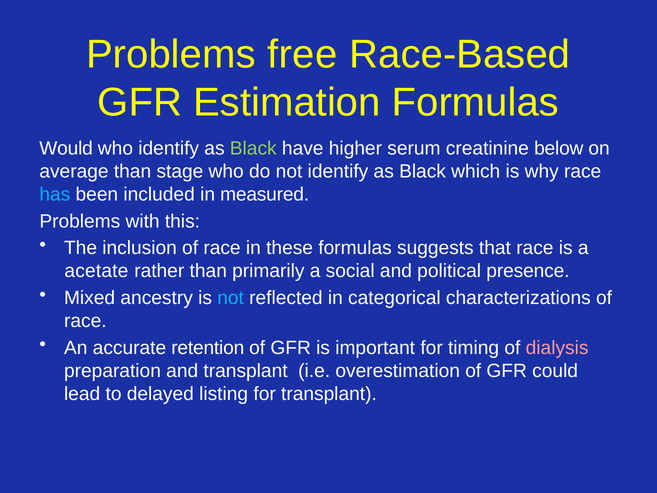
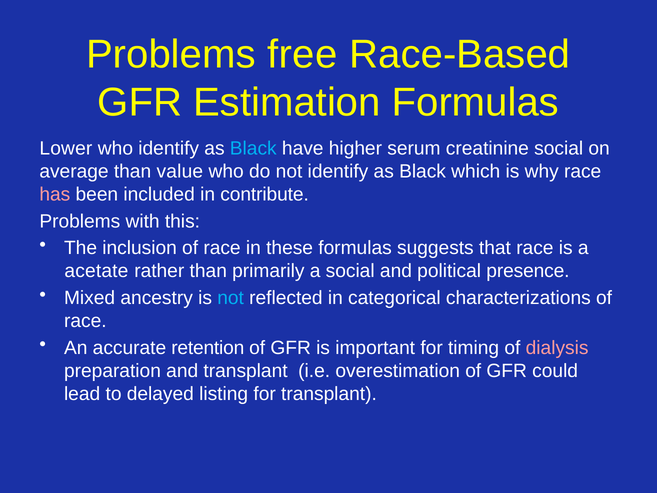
Would: Would -> Lower
Black at (253, 148) colour: light green -> light blue
creatinine below: below -> social
stage: stage -> value
has colour: light blue -> pink
measured: measured -> contribute
